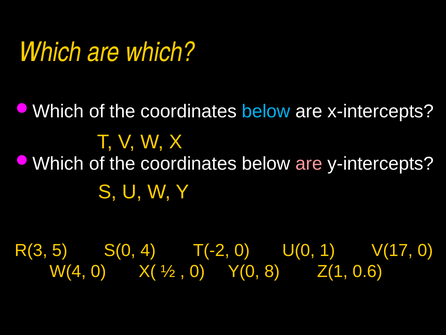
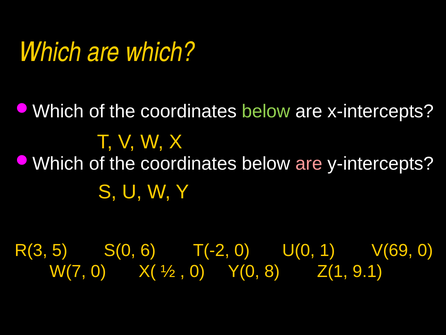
below at (266, 111) colour: light blue -> light green
4: 4 -> 6
V(17: V(17 -> V(69
W(4: W(4 -> W(7
0.6: 0.6 -> 9.1
